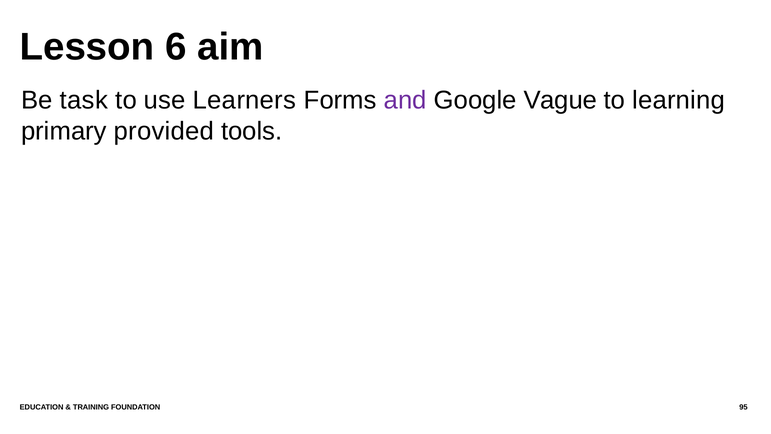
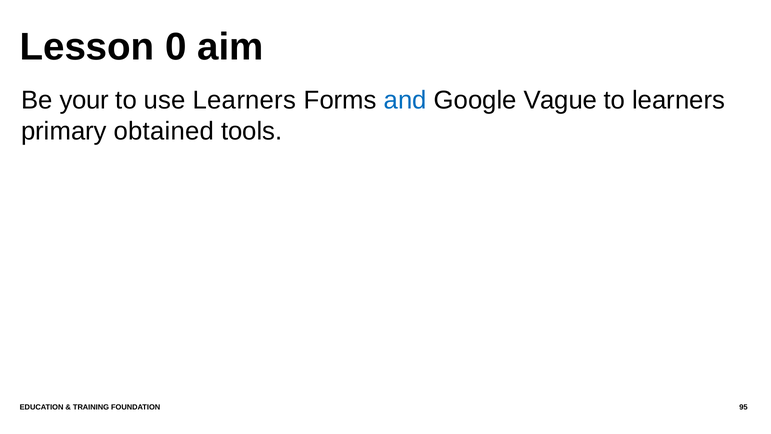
6: 6 -> 0
task: task -> your
and colour: purple -> blue
to learning: learning -> learners
provided: provided -> obtained
